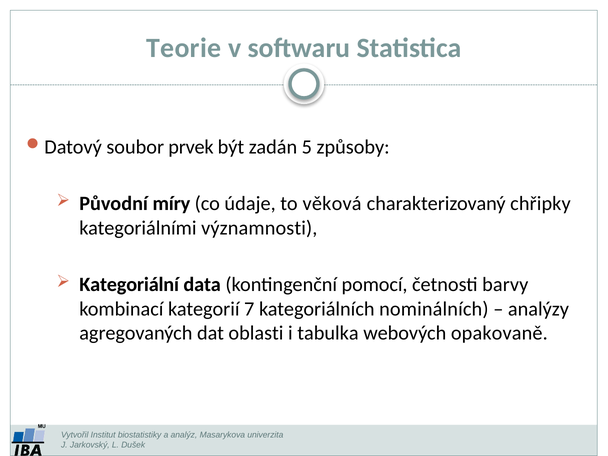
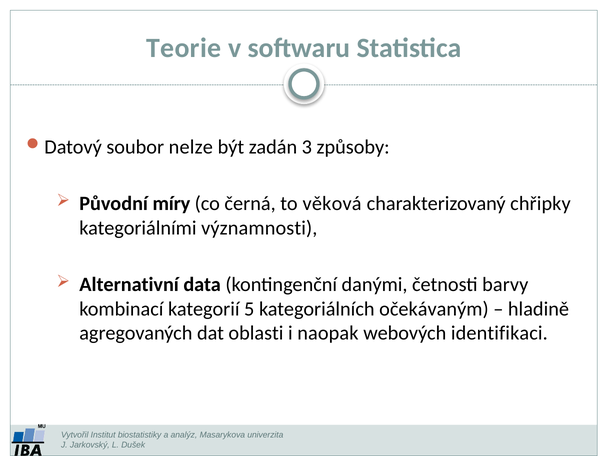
prvek: prvek -> nelze
5: 5 -> 3
údaje: údaje -> černá
Kategoriální: Kategoriální -> Alternativní
pomocí: pomocí -> danými
7: 7 -> 5
nominálních: nominálních -> očekávaným
analýzy: analýzy -> hladině
tabulka: tabulka -> naopak
opakovaně: opakovaně -> identifikaci
